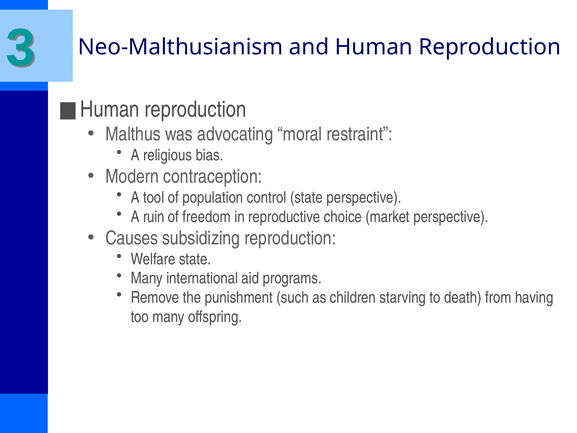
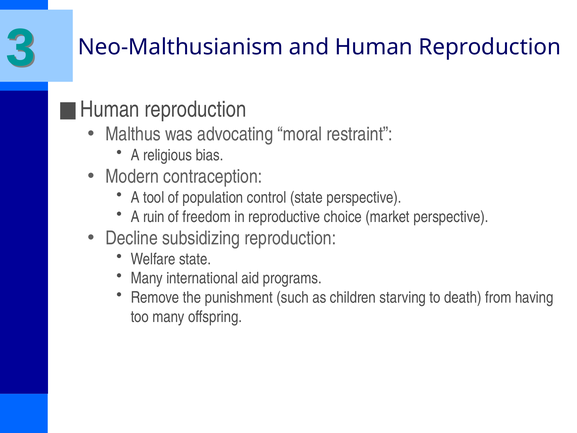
Causes: Causes -> Decline
